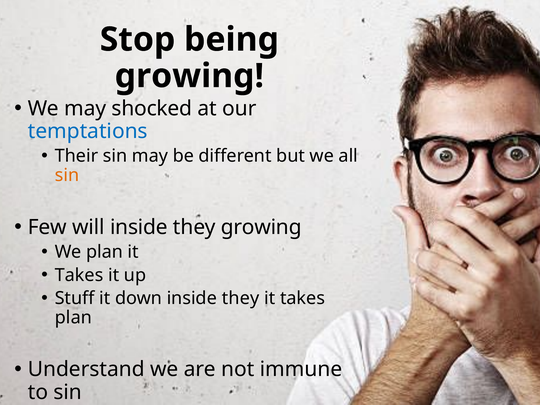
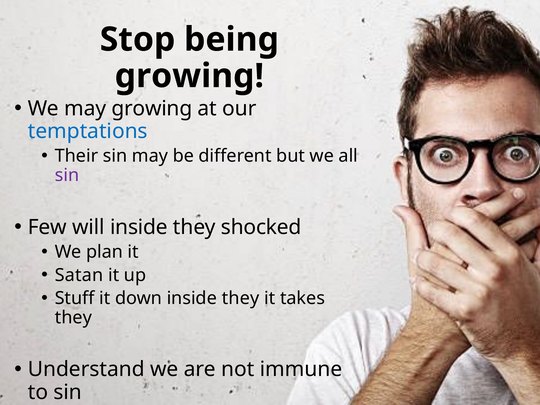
may shocked: shocked -> growing
sin at (67, 175) colour: orange -> purple
they growing: growing -> shocked
Takes at (79, 275): Takes -> Satan
plan at (73, 318): plan -> they
